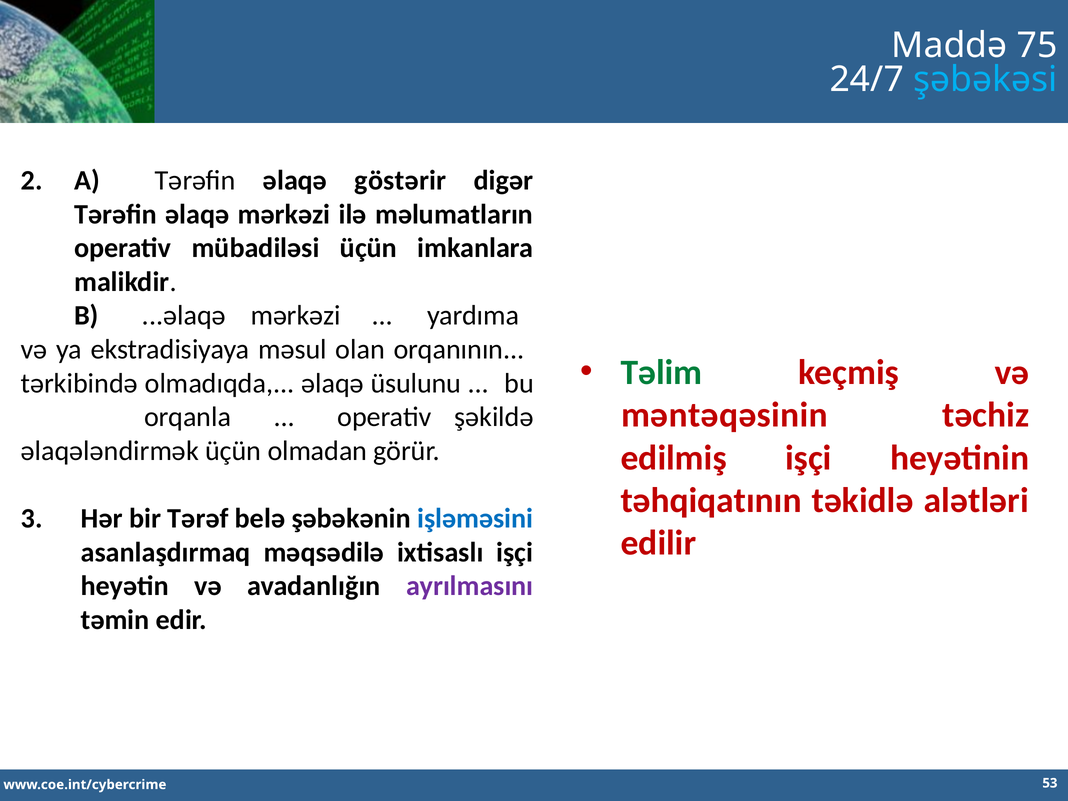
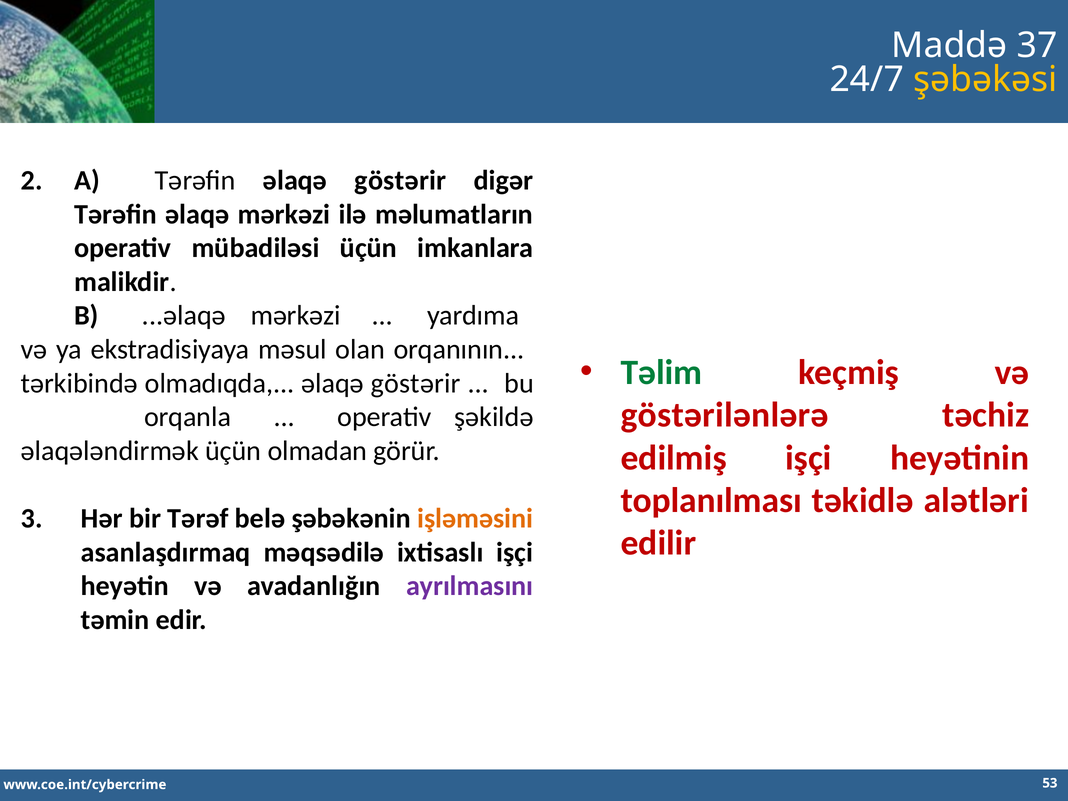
75: 75 -> 37
şəbəkəsi colour: light blue -> yellow
olmadıqda əlaqə üsulunu: üsulunu -> göstərir
məntəqəsinin: məntəqəsinin -> göstərilənlərə
təhqiqatının: təhqiqatının -> toplanılması
işləməsini colour: blue -> orange
